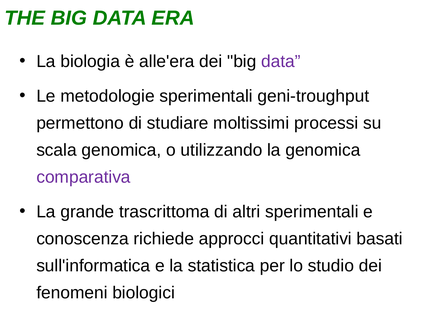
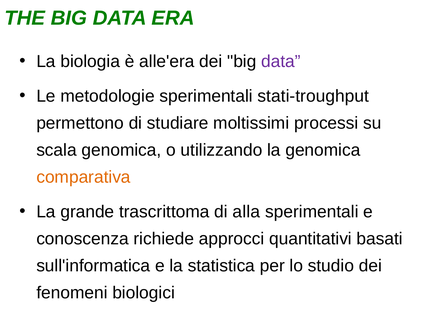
geni-troughput: geni-troughput -> stati-troughput
comparativa colour: purple -> orange
altri: altri -> alla
